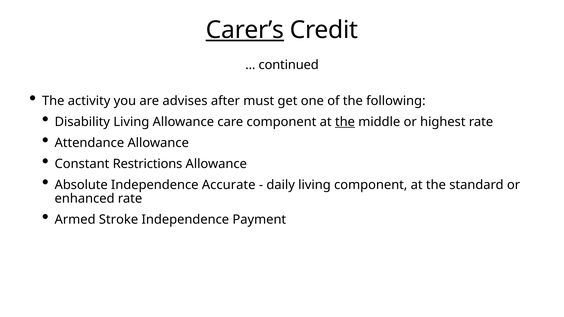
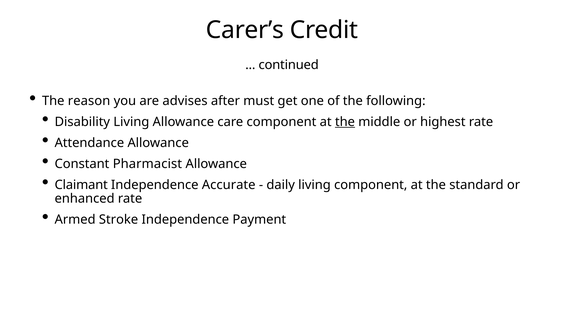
Carer’s underline: present -> none
activity: activity -> reason
Restrictions: Restrictions -> Pharmacist
Absolute: Absolute -> Claimant
